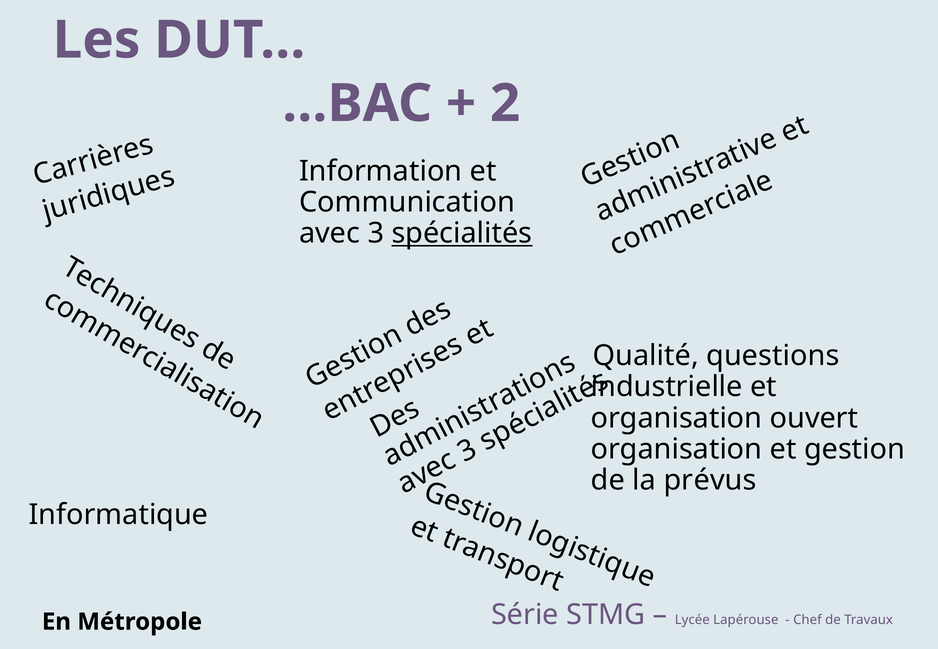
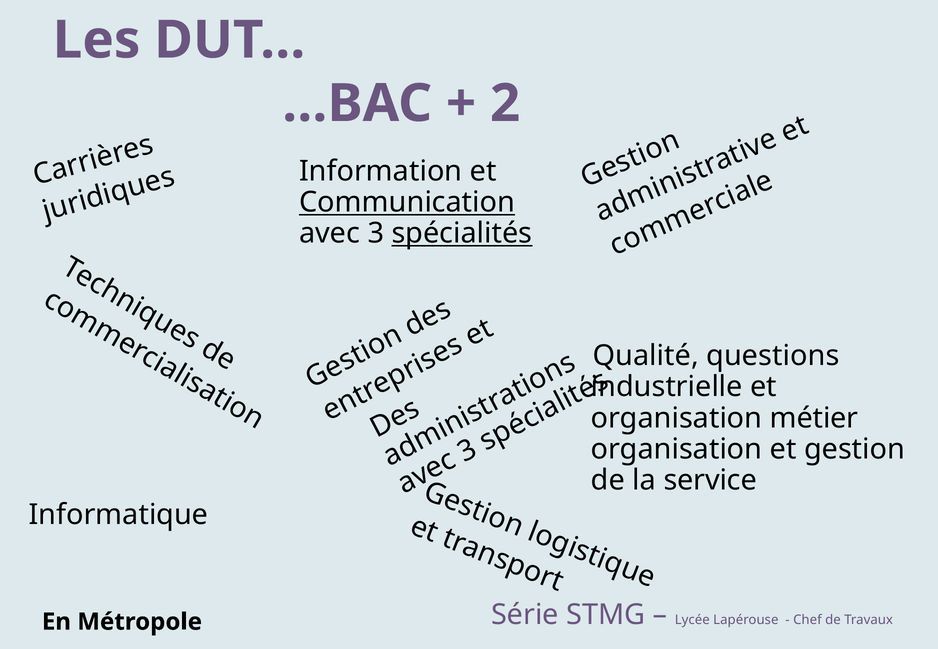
Communication underline: none -> present
ouvert: ouvert -> métier
prévus: prévus -> service
